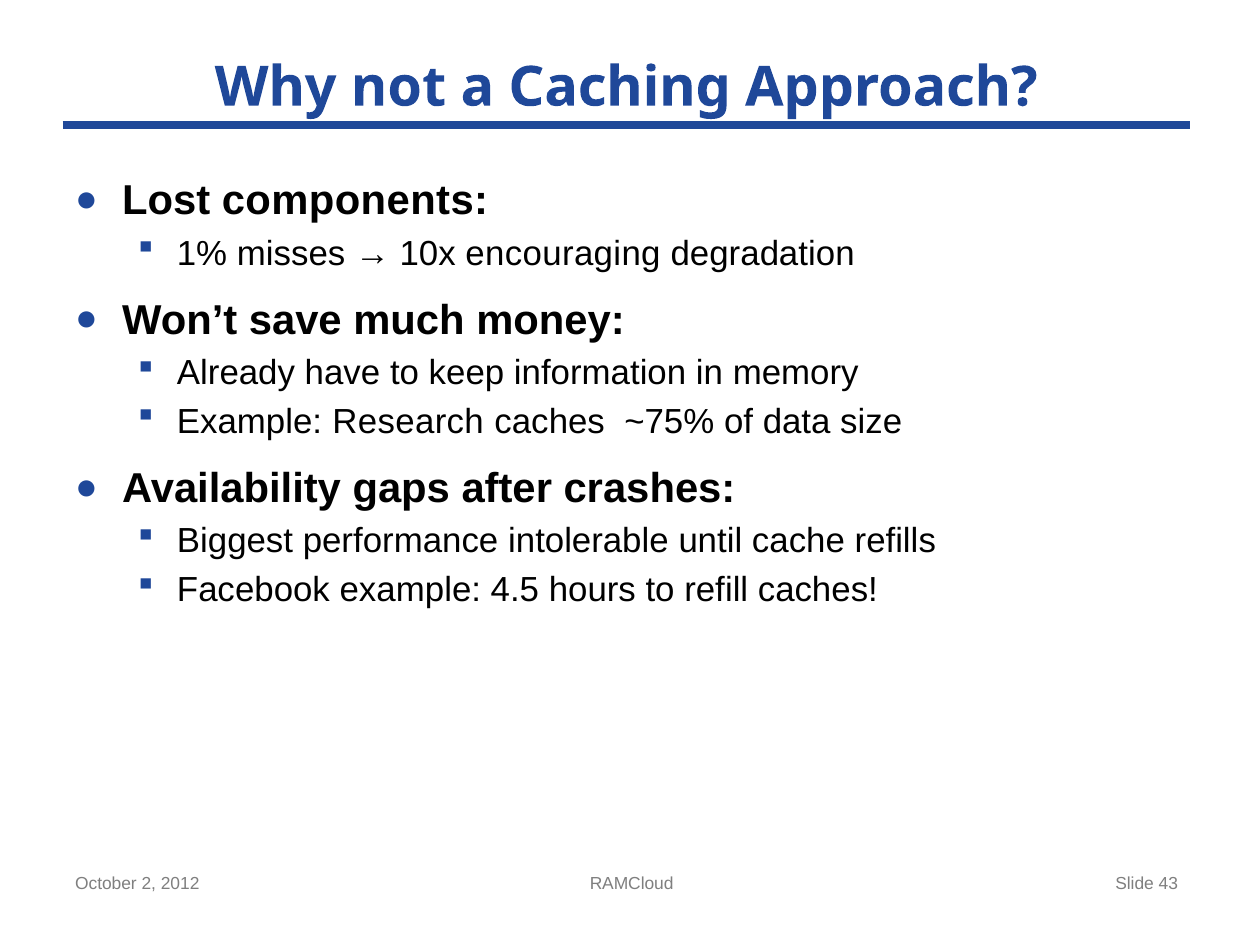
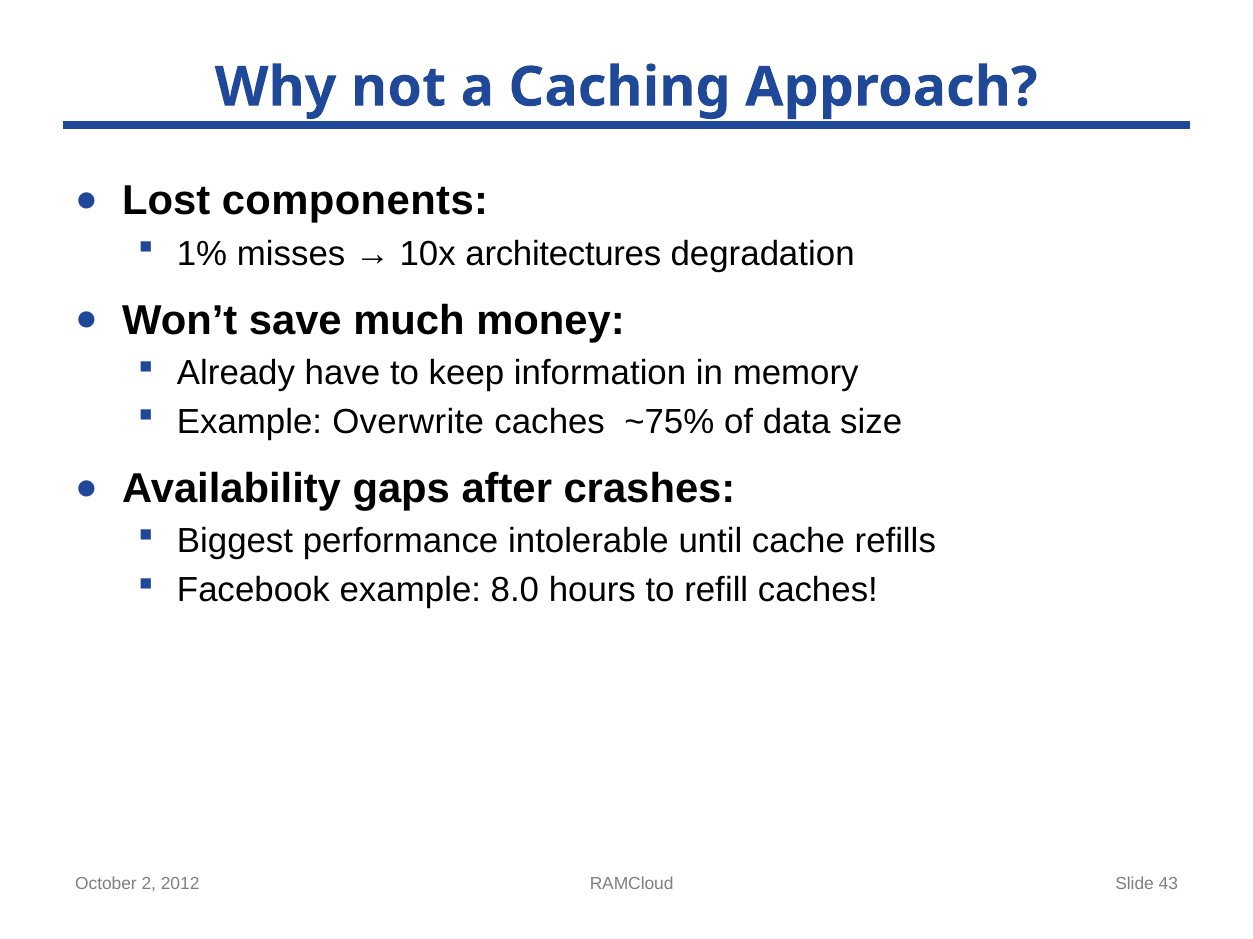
encouraging: encouraging -> architectures
Research: Research -> Overwrite
4.5: 4.5 -> 8.0
